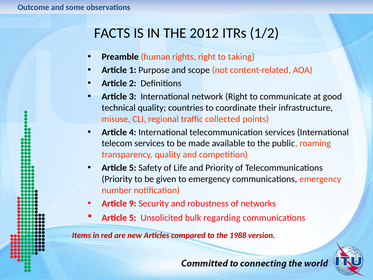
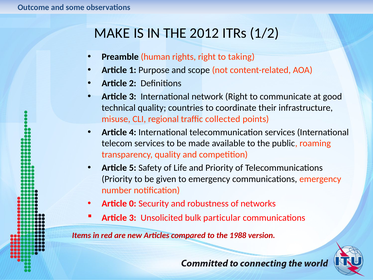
FACTS: FACTS -> MAKE
9: 9 -> 0
5 at (133, 218): 5 -> 3
regarding: regarding -> particular
